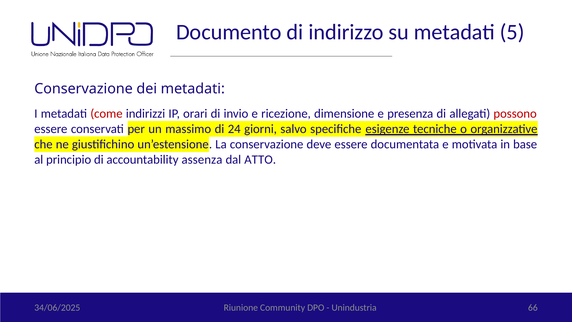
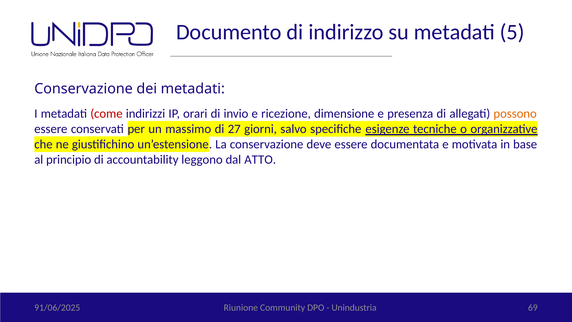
possono colour: red -> orange
24: 24 -> 27
assenza: assenza -> leggono
66: 66 -> 69
34/06/2025: 34/06/2025 -> 91/06/2025
